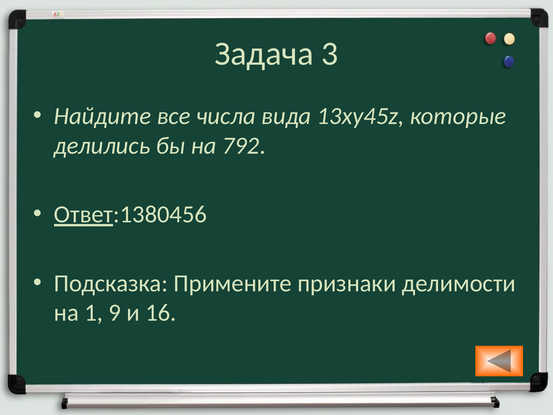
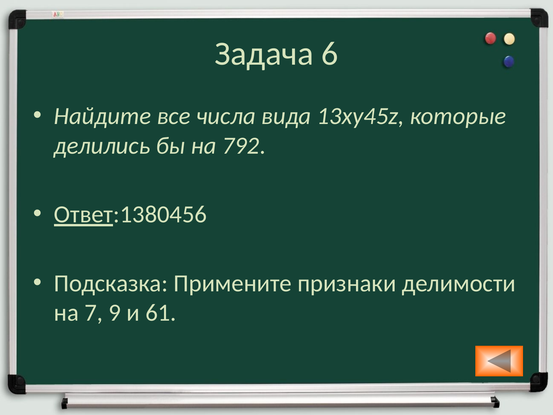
3: 3 -> 6
1: 1 -> 7
16: 16 -> 61
